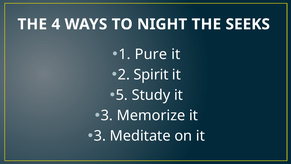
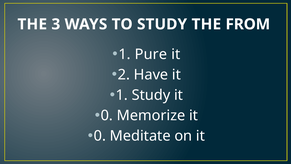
4: 4 -> 3
TO NIGHT: NIGHT -> STUDY
SEEKS: SEEKS -> FROM
Spirit: Spirit -> Have
5 at (122, 95): 5 -> 1
3 at (107, 115): 3 -> 0
3 at (100, 136): 3 -> 0
